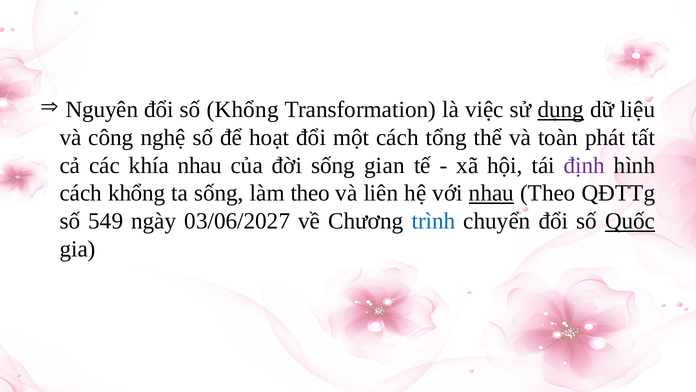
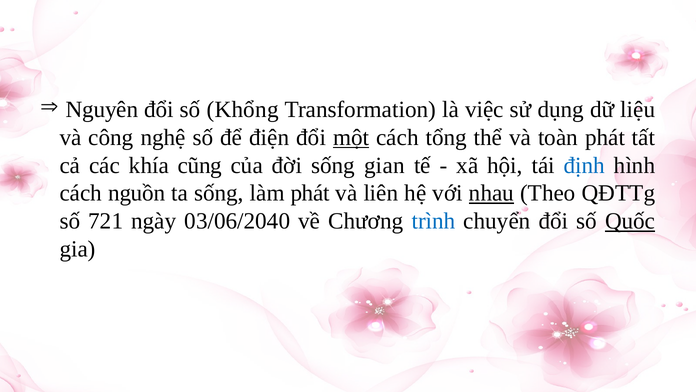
dụng underline: present -> none
hoạt: hoạt -> điện
một underline: none -> present
khía nhau: nhau -> cũng
định colour: purple -> blue
cách khổng: khổng -> nguồn
làm theo: theo -> phát
549: 549 -> 721
03/06/2027: 03/06/2027 -> 03/06/2040
